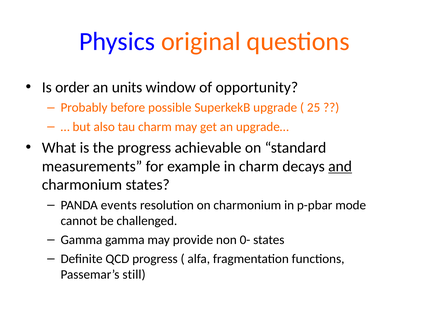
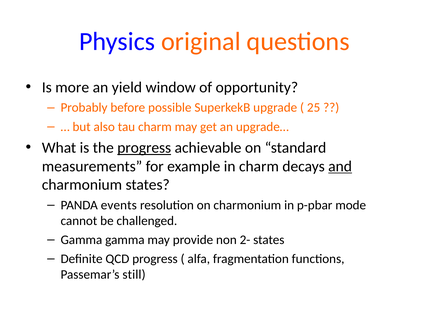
order: order -> more
units: units -> yield
progress at (144, 148) underline: none -> present
0-: 0- -> 2-
